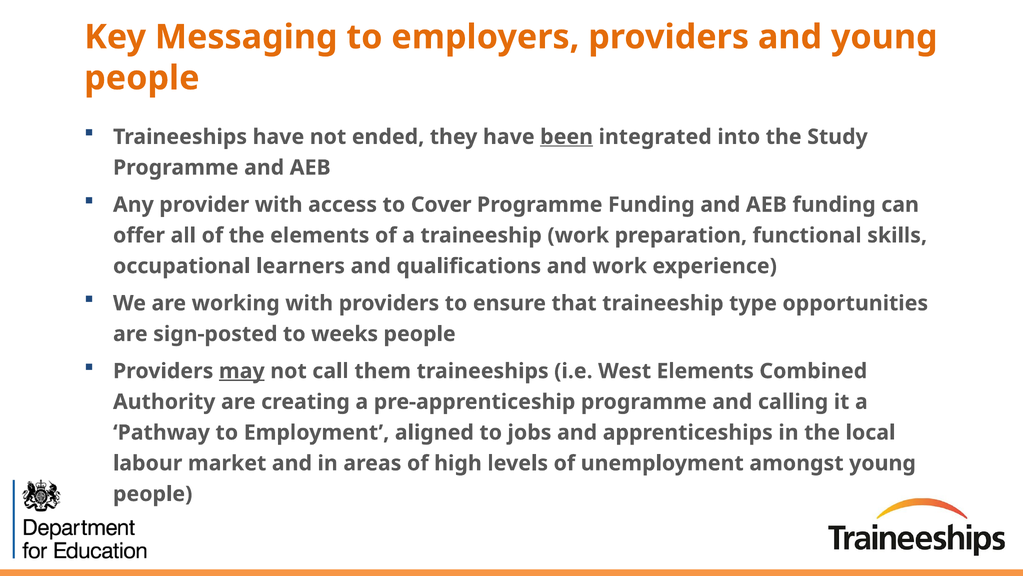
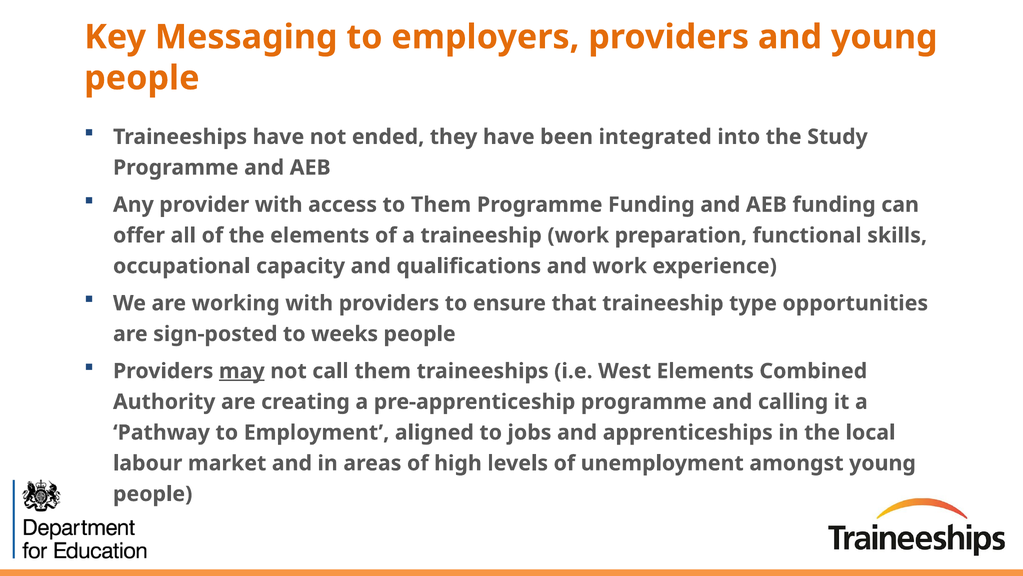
been underline: present -> none
to Cover: Cover -> Them
learners: learners -> capacity
